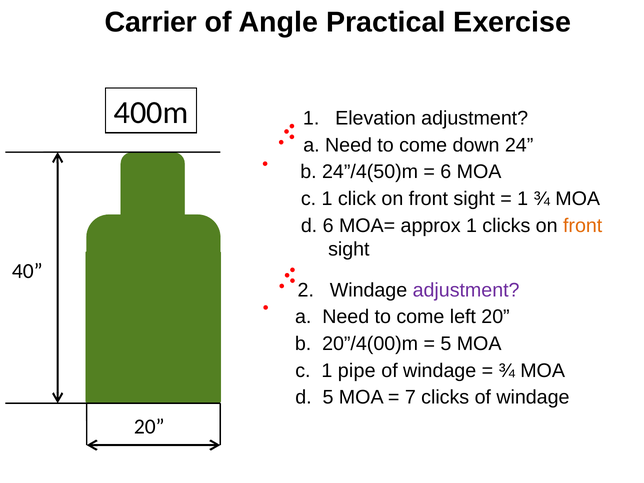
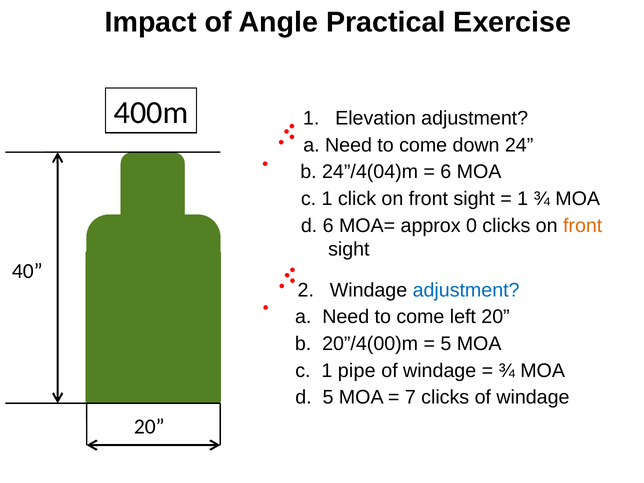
Carrier: Carrier -> Impact
24”/4(50)m: 24”/4(50)m -> 24”/4(04)m
approx 1: 1 -> 0
adjustment at (466, 290) colour: purple -> blue
